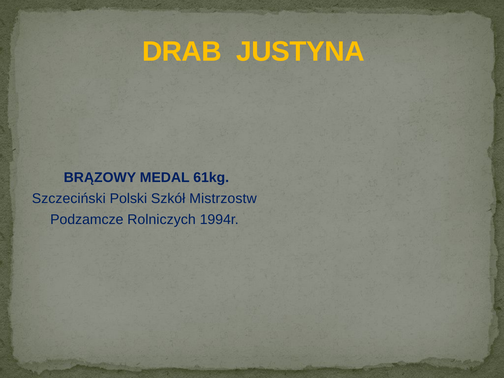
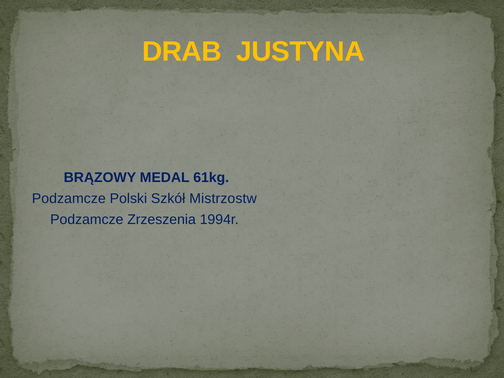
Szczeciński at (69, 199): Szczeciński -> Podzamcze
Rolniczych: Rolniczych -> Zrzeszenia
